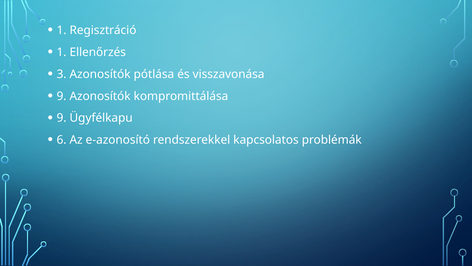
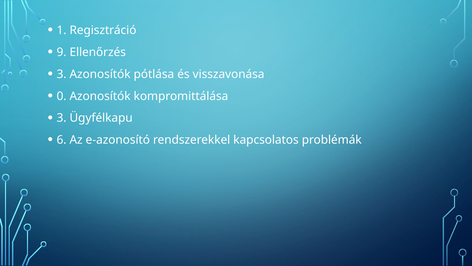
1 at (62, 52): 1 -> 9
9 at (62, 96): 9 -> 0
9 at (62, 118): 9 -> 3
